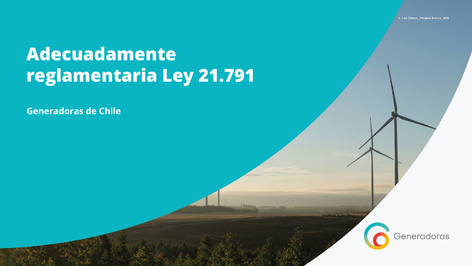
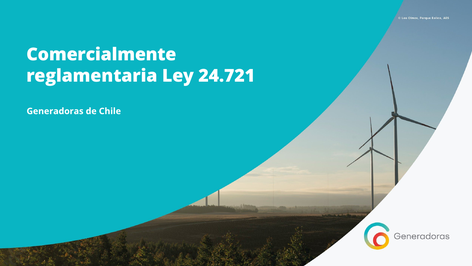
Adecuadamente: Adecuadamente -> Comercialmente
21.791: 21.791 -> 24.721
